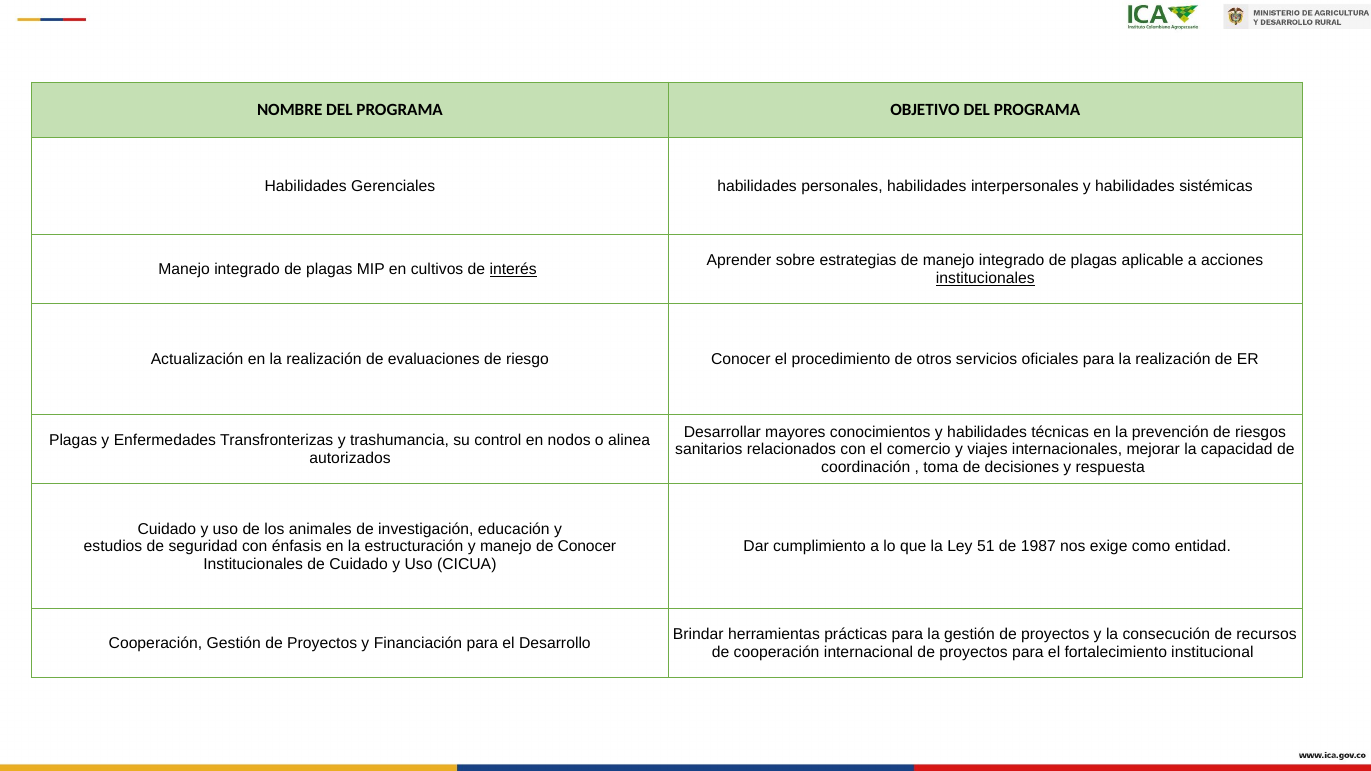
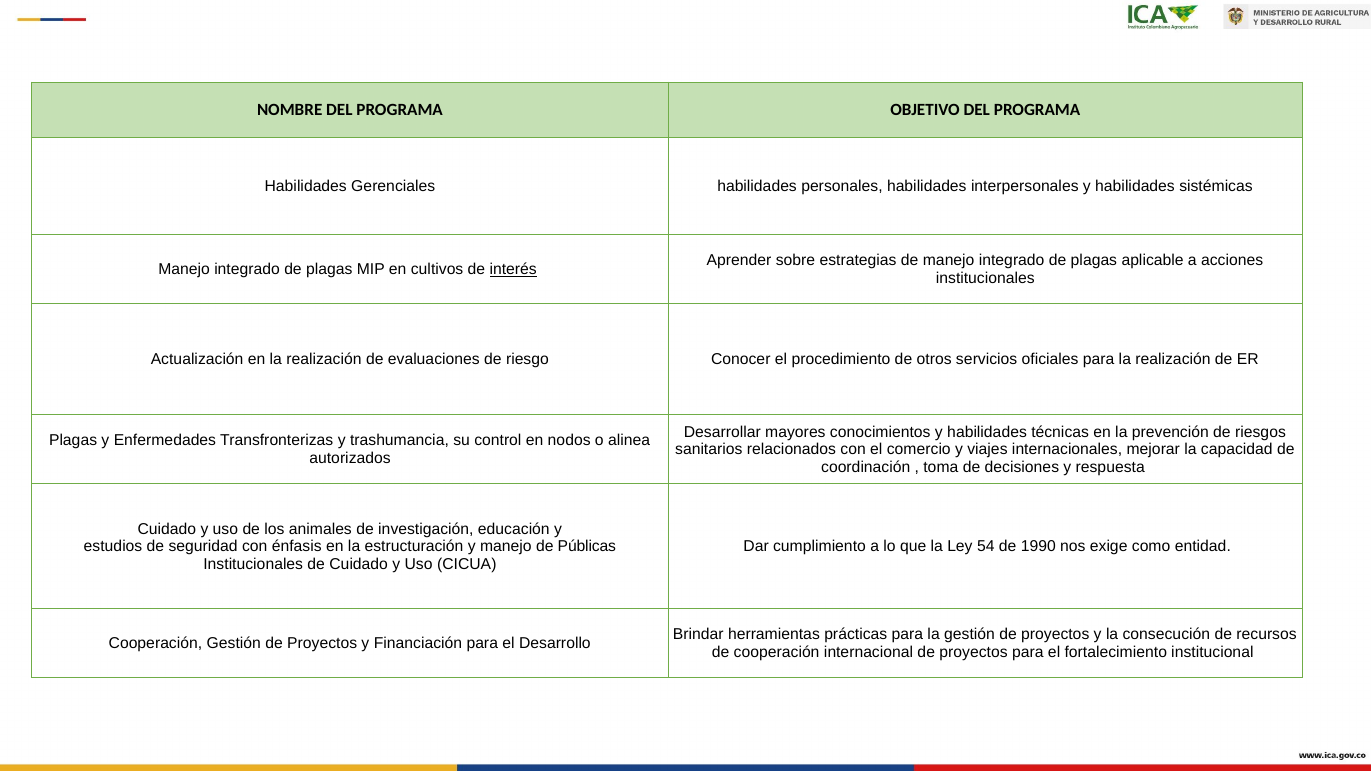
institucionales at (985, 278) underline: present -> none
de Conocer: Conocer -> Públicas
51: 51 -> 54
1987: 1987 -> 1990
